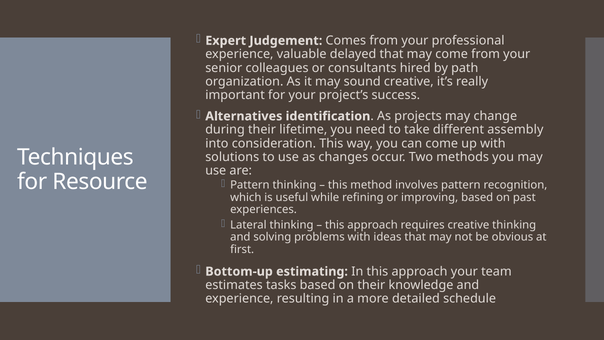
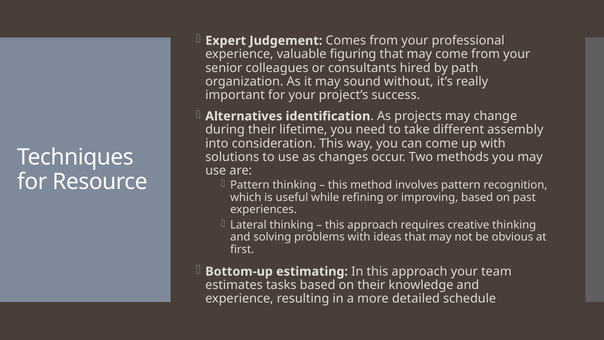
delayed: delayed -> figuring
sound creative: creative -> without
